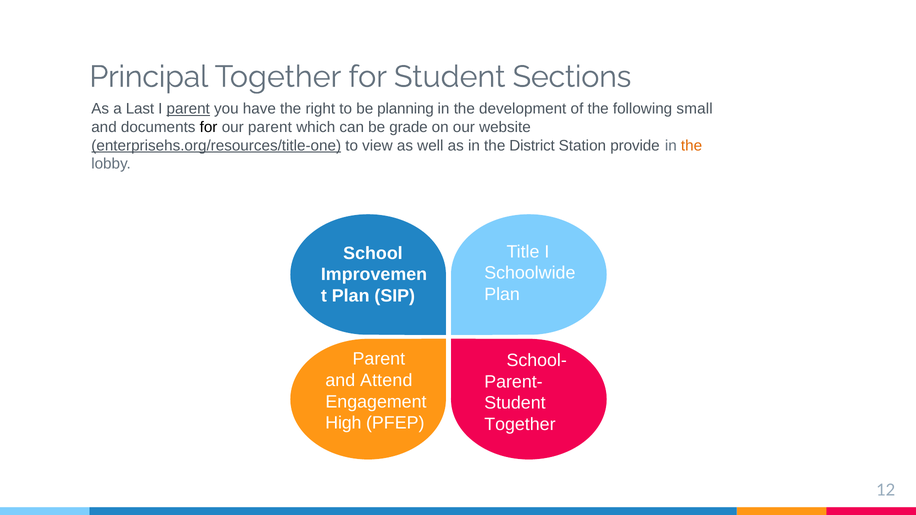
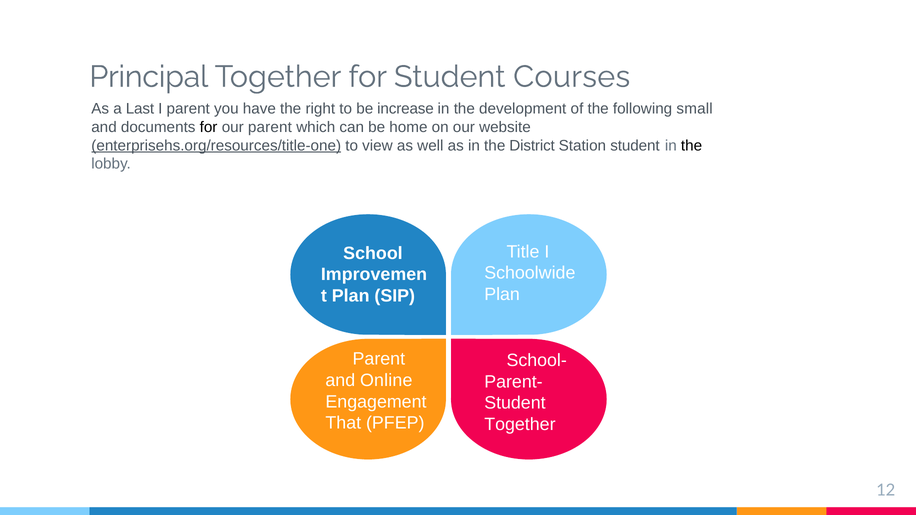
Sections: Sections -> Courses
parent at (188, 109) underline: present -> none
planning: planning -> increase
grade: grade -> home
Station provide: provide -> student
the at (692, 146) colour: orange -> black
Attend: Attend -> Online
High: High -> That
